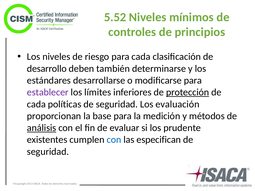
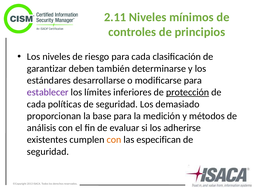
5.52: 5.52 -> 2.11
desarrollo: desarrollo -> garantizar
evaluación: evaluación -> demasiado
análisis underline: present -> none
prudente: prudente -> adherirse
con at (114, 140) colour: blue -> orange
